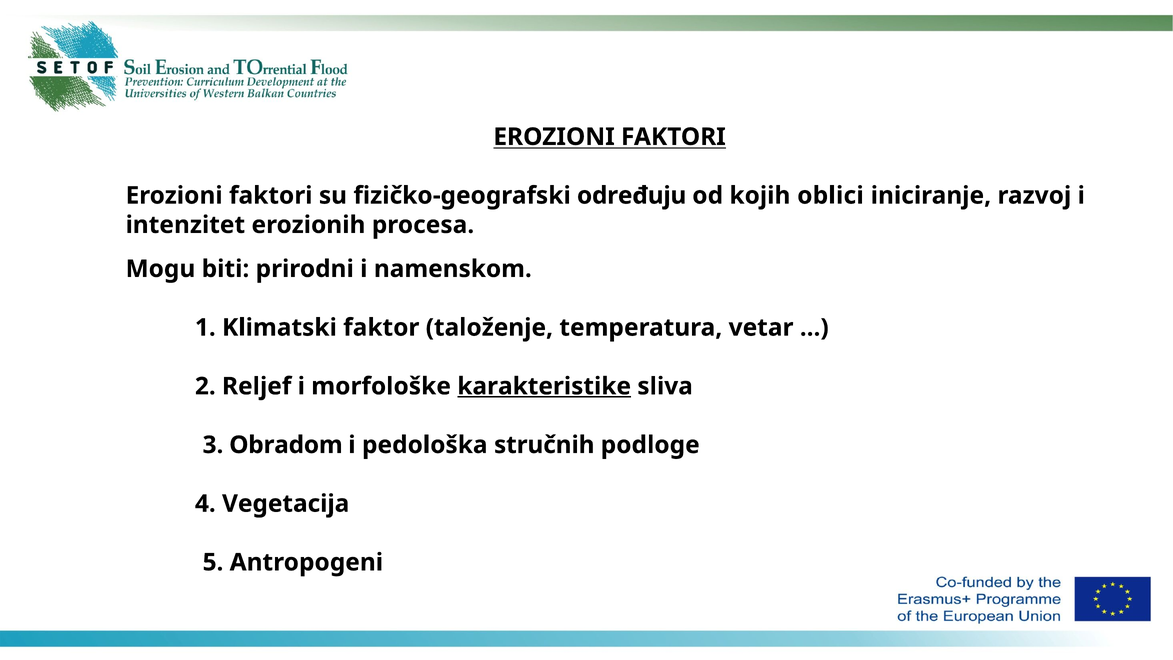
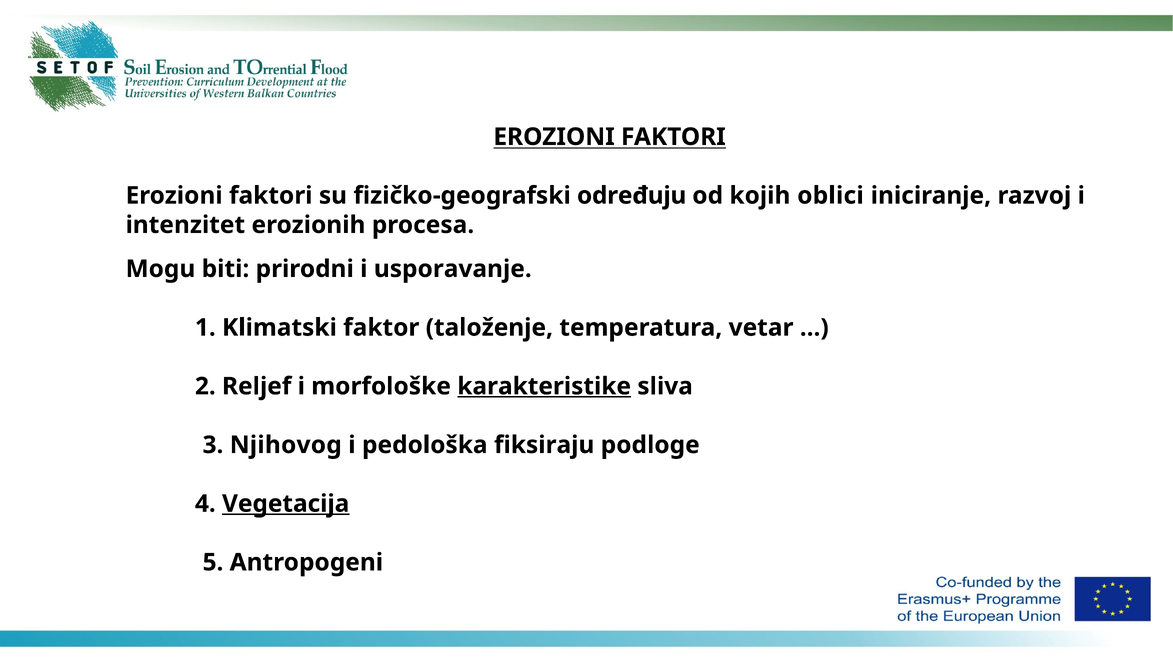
namenskom: namenskom -> usporavanje
Obradom: Obradom -> Njihovog
stručnih: stručnih -> fiksiraju
Vegetacija underline: none -> present
